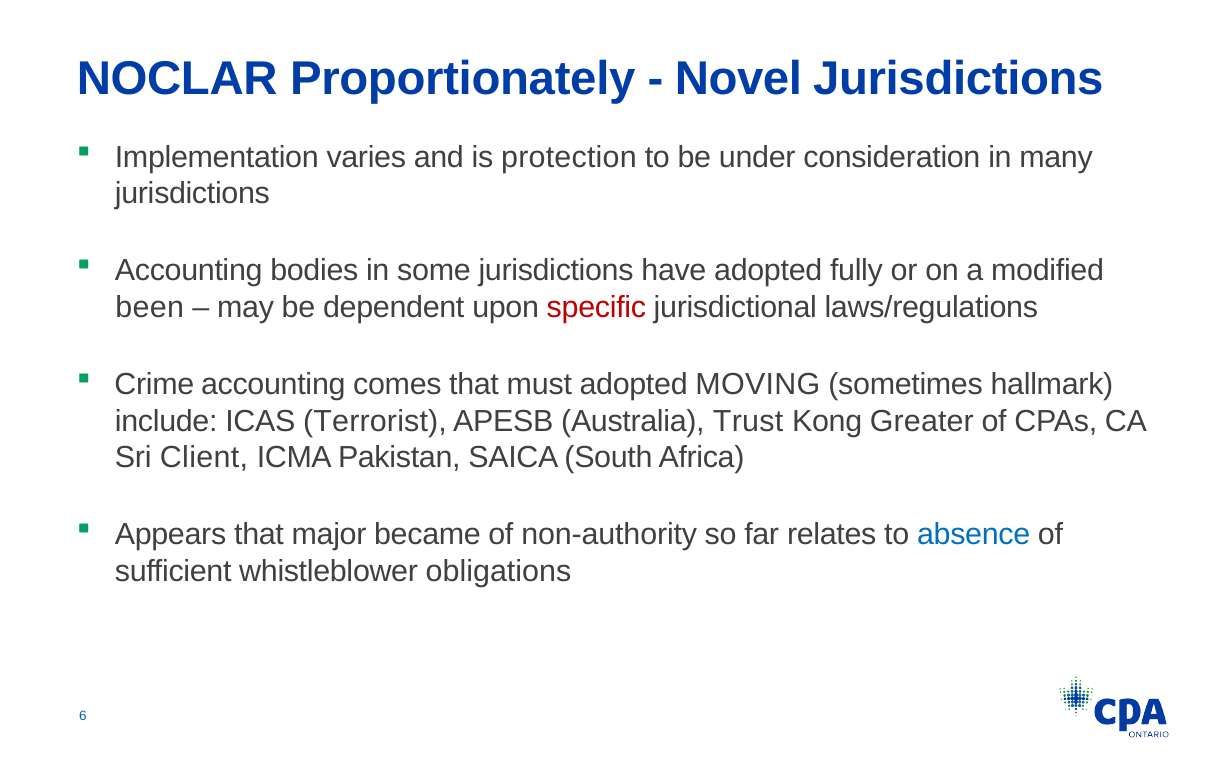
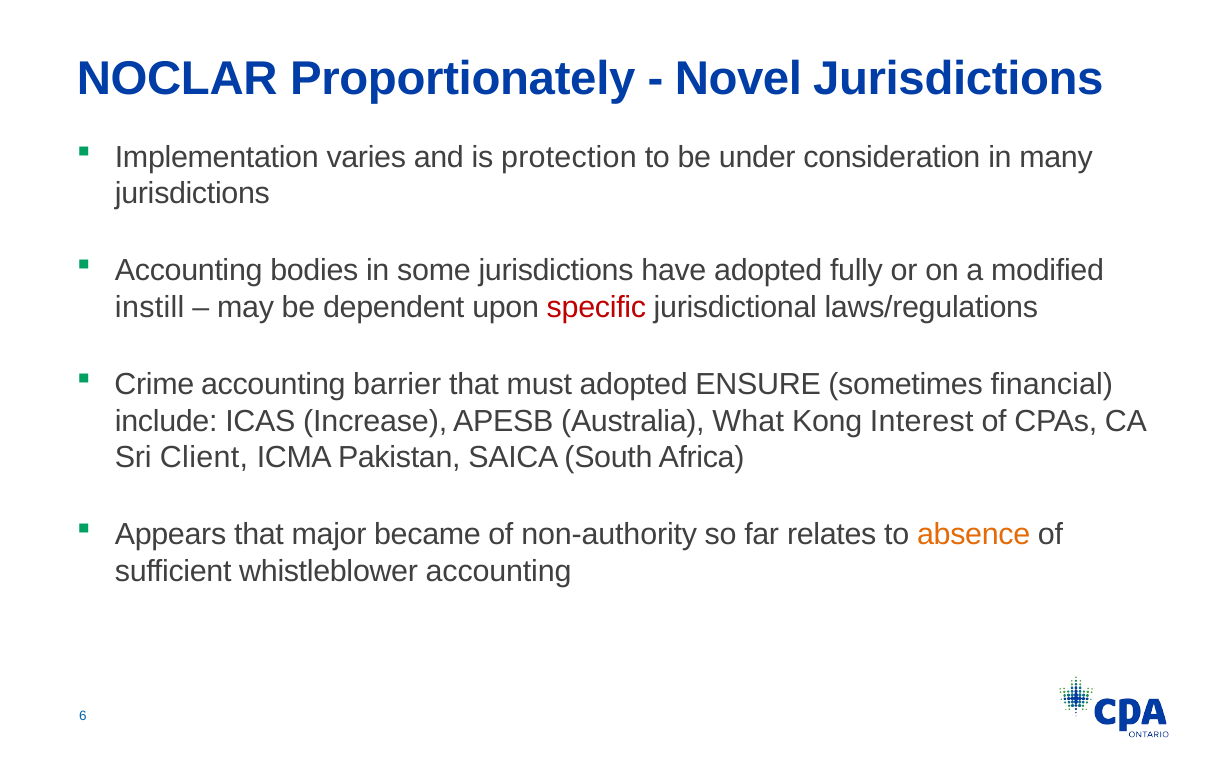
been: been -> instill
comes: comes -> barrier
MOVING: MOVING -> ENSURE
hallmark: hallmark -> financial
Terrorist: Terrorist -> Increase
Trust: Trust -> What
Greater: Greater -> Interest
absence colour: blue -> orange
whistleblower obligations: obligations -> accounting
